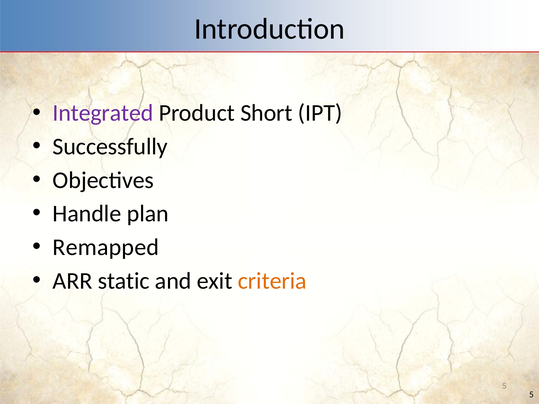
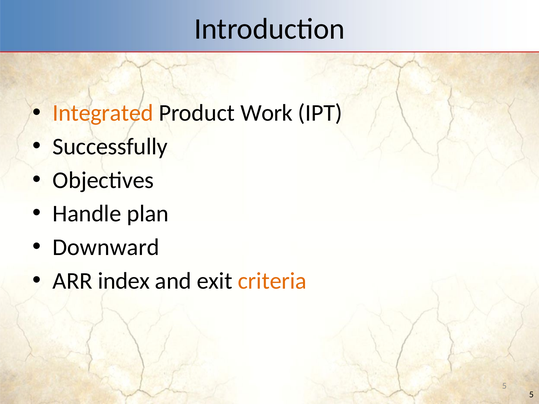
Integrated colour: purple -> orange
Short: Short -> Work
Remapped: Remapped -> Downward
static: static -> index
